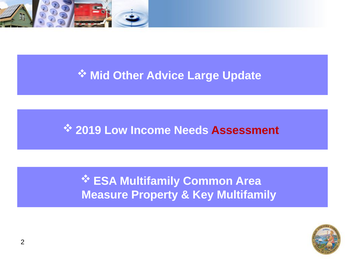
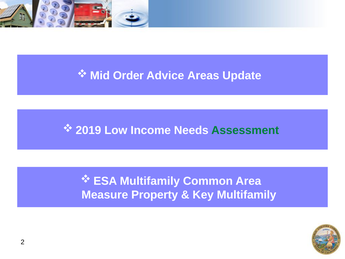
Other: Other -> Order
Large: Large -> Areas
Assessment colour: red -> green
